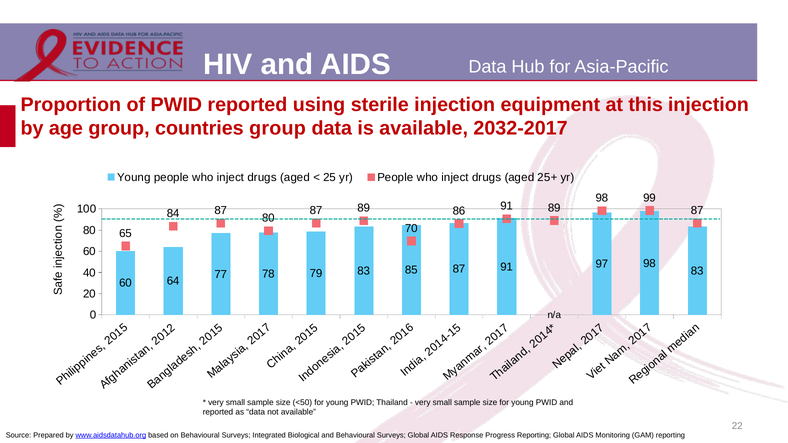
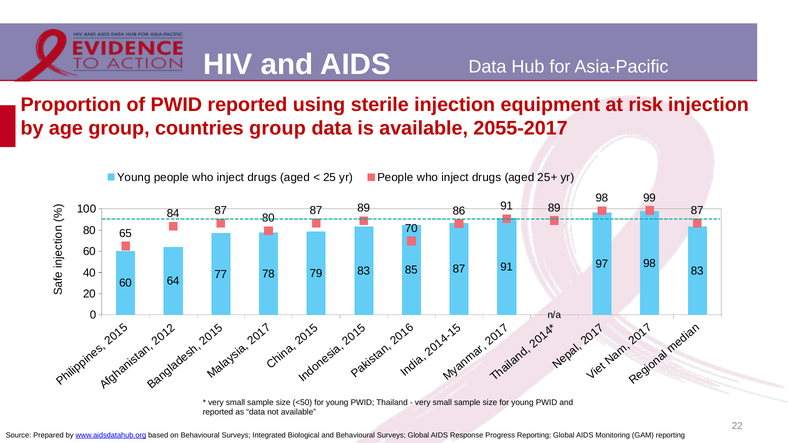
this: this -> risk
2032-2017: 2032-2017 -> 2055-2017
